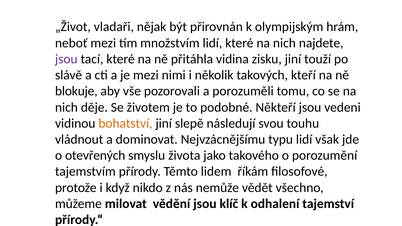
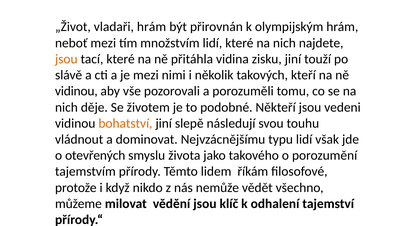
vladaři nějak: nějak -> hrám
jsou at (66, 59) colour: purple -> orange
blokuje at (76, 91): blokuje -> vidinou
